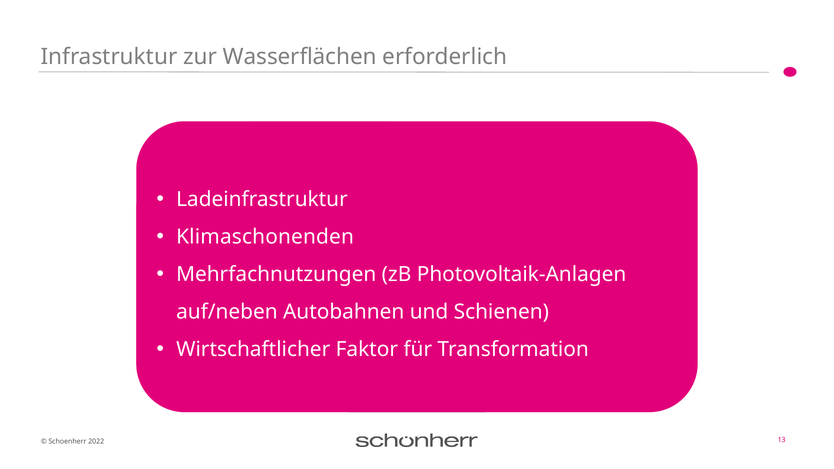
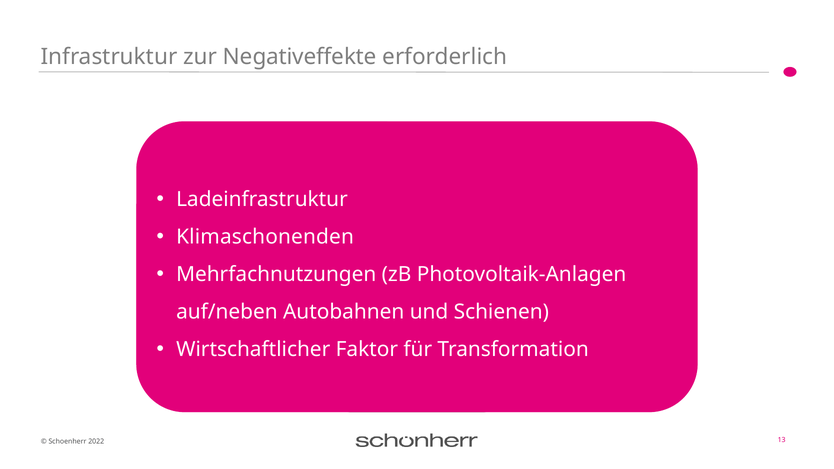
Wasserflächen: Wasserflächen -> Negativeffekte
